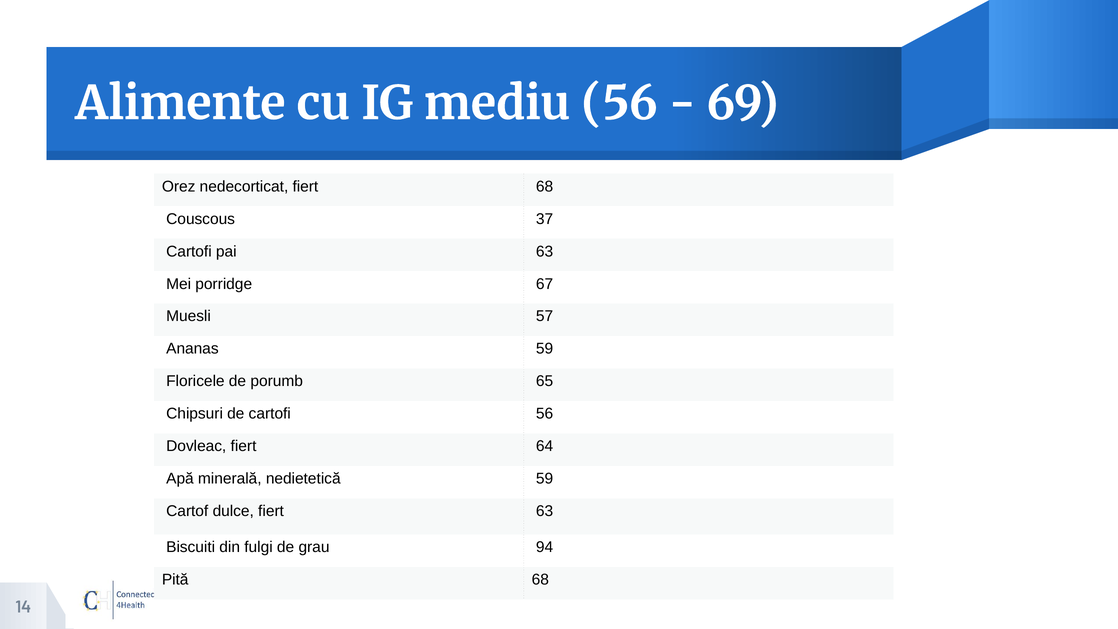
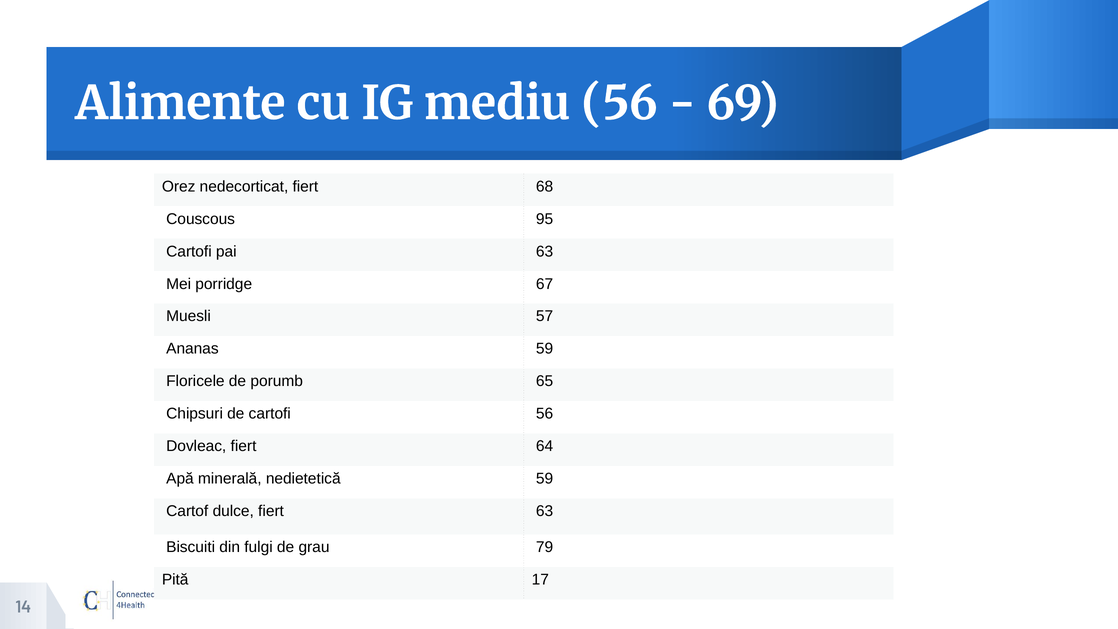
37: 37 -> 95
94: 94 -> 79
Pită 68: 68 -> 17
